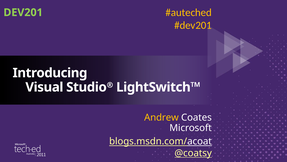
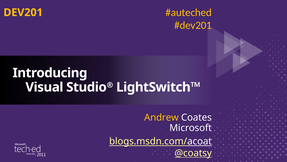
DEV201 colour: light green -> yellow
